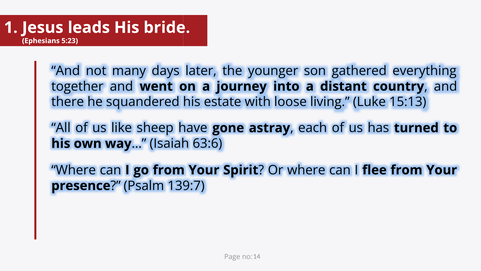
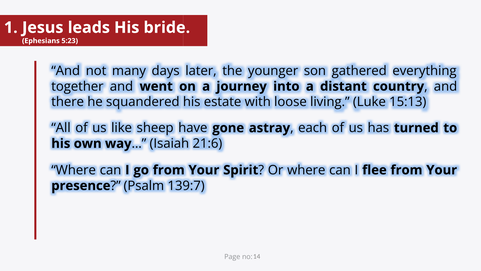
63:6: 63:6 -> 21:6
